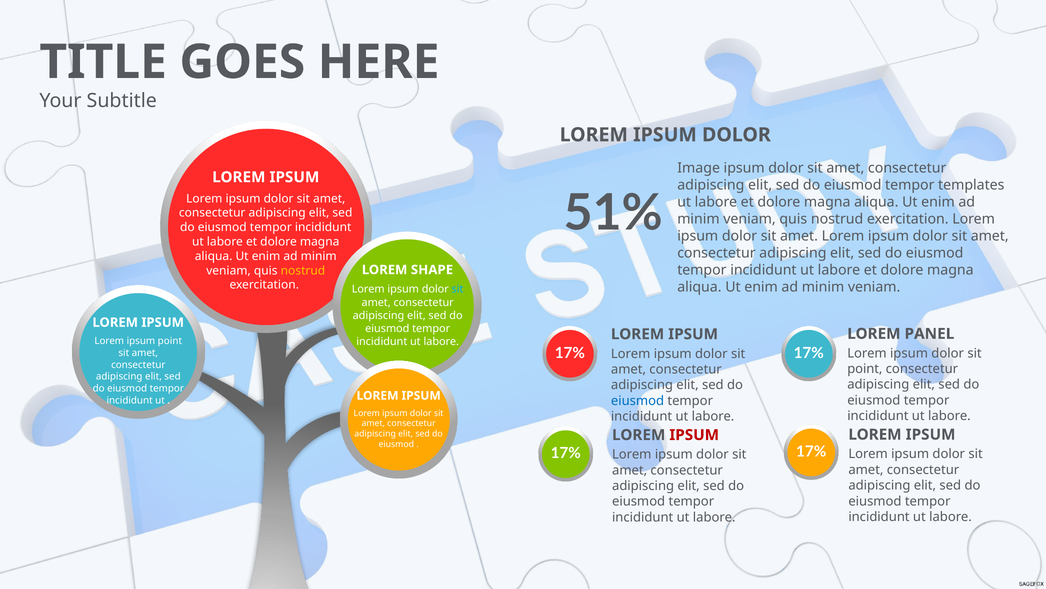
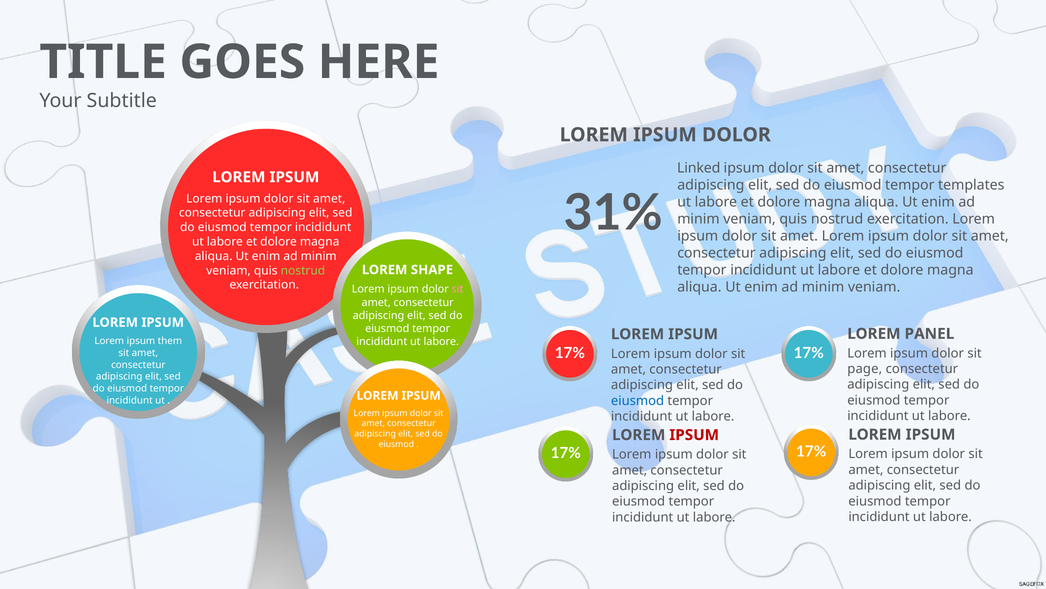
Image: Image -> Linked
51%: 51% -> 31%
nostrud at (303, 270) colour: yellow -> light green
sit at (458, 289) colour: light blue -> pink
ipsum point: point -> them
point at (865, 369): point -> page
